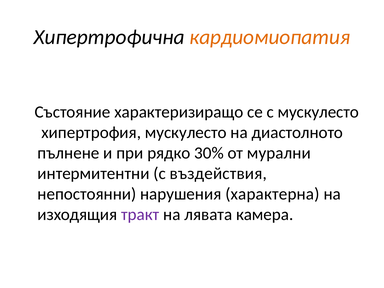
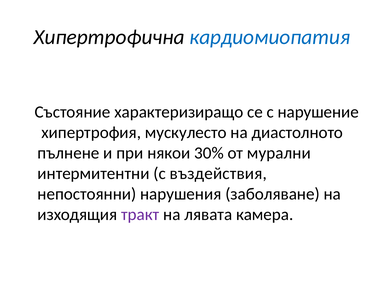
кардиомиопатия colour: orange -> blue
с мускулесто: мускулесто -> нарушение
рядко: рядко -> някои
характерна: характерна -> заболяване
